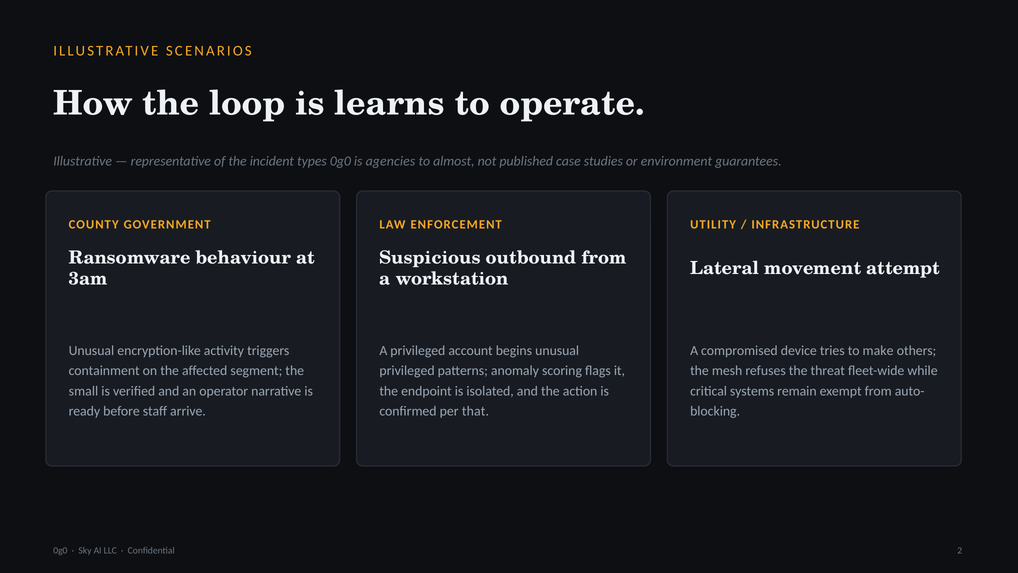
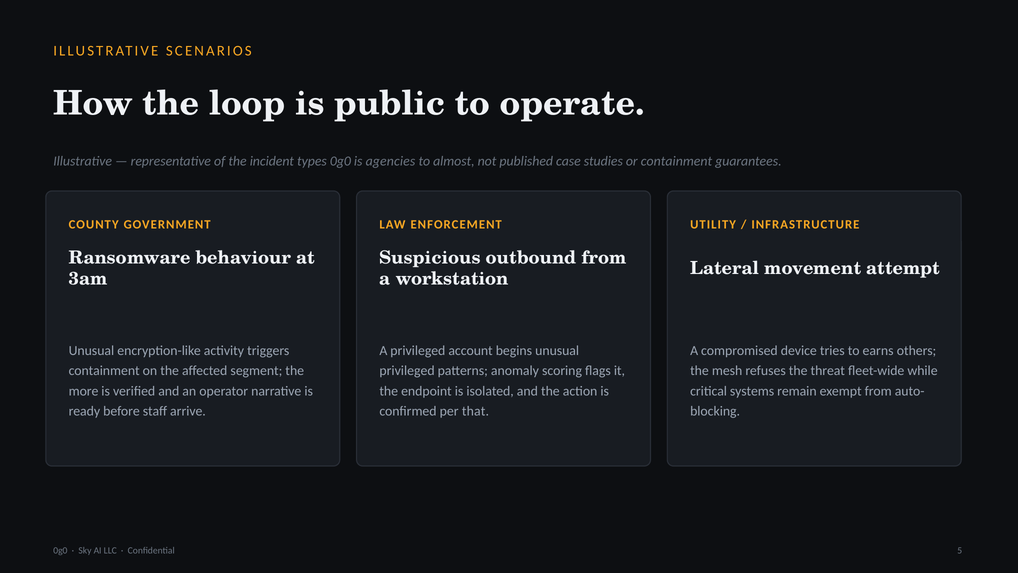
learns: learns -> public
or environment: environment -> containment
make: make -> earns
small: small -> more
2: 2 -> 5
